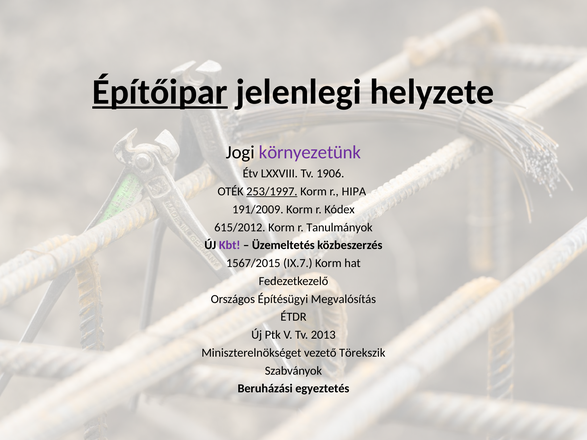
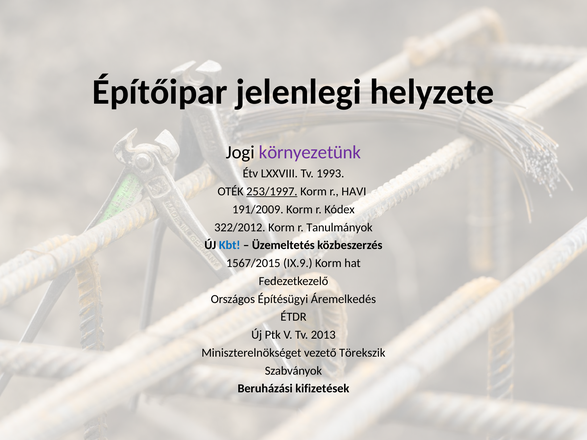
Építőipar underline: present -> none
1906: 1906 -> 1993
HIPA: HIPA -> HAVI
615/2012: 615/2012 -> 322/2012
Kbt colour: purple -> blue
IX.7: IX.7 -> IX.9
Megvalósítás: Megvalósítás -> Áremelkedés
egyeztetés: egyeztetés -> kifizetések
